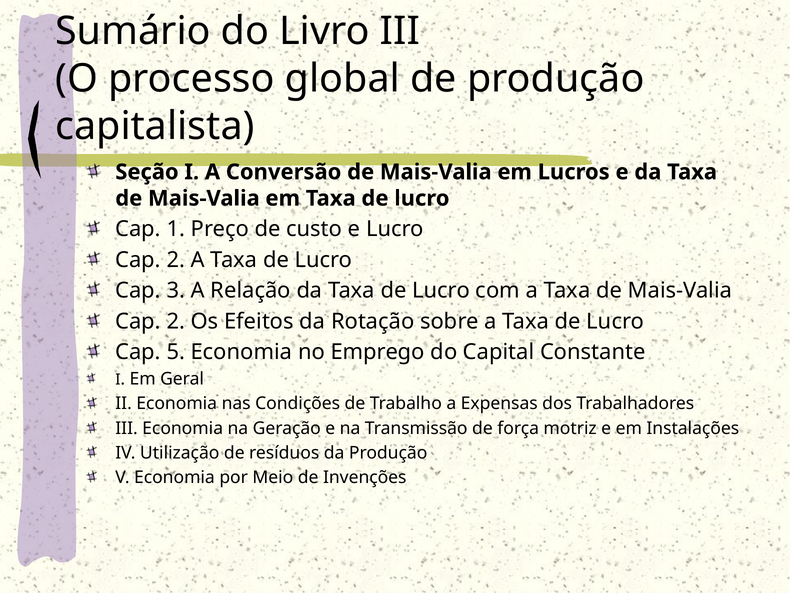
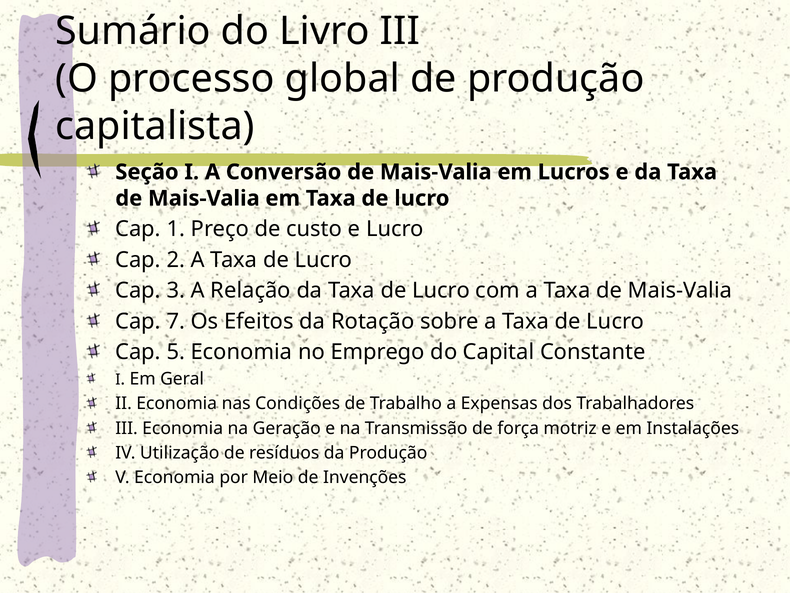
2 at (176, 321): 2 -> 7
